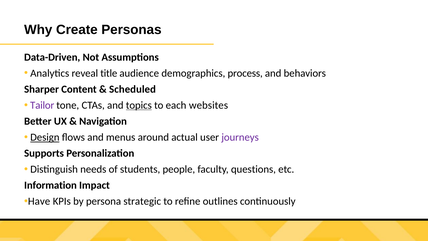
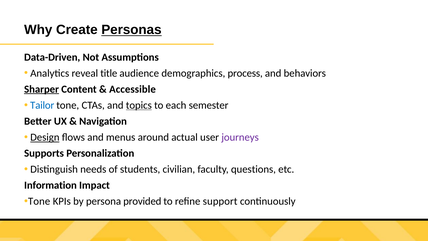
Personas underline: none -> present
Sharper underline: none -> present
Scheduled: Scheduled -> Accessible
Tailor colour: purple -> blue
websites: websites -> semester
people: people -> civilian
Have at (39, 201): Have -> Tone
strategic: strategic -> provided
outlines: outlines -> support
